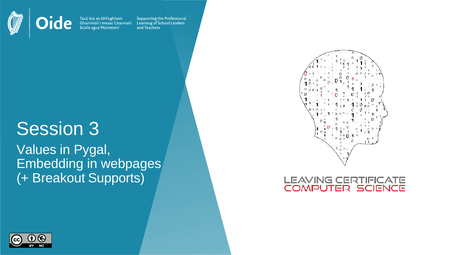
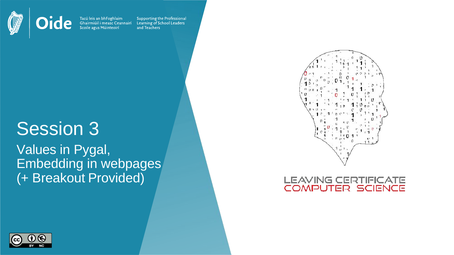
Supports: Supports -> Provided
